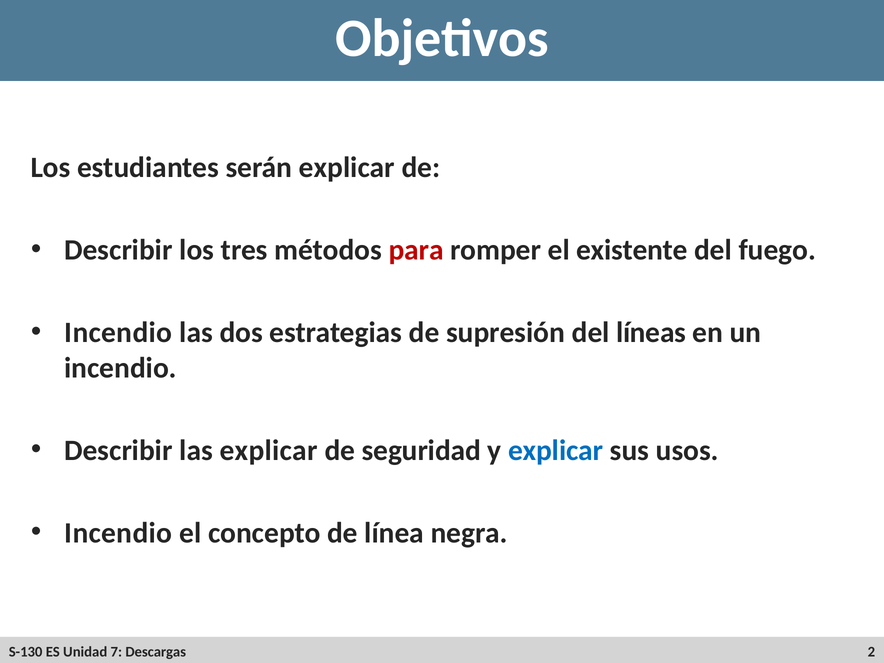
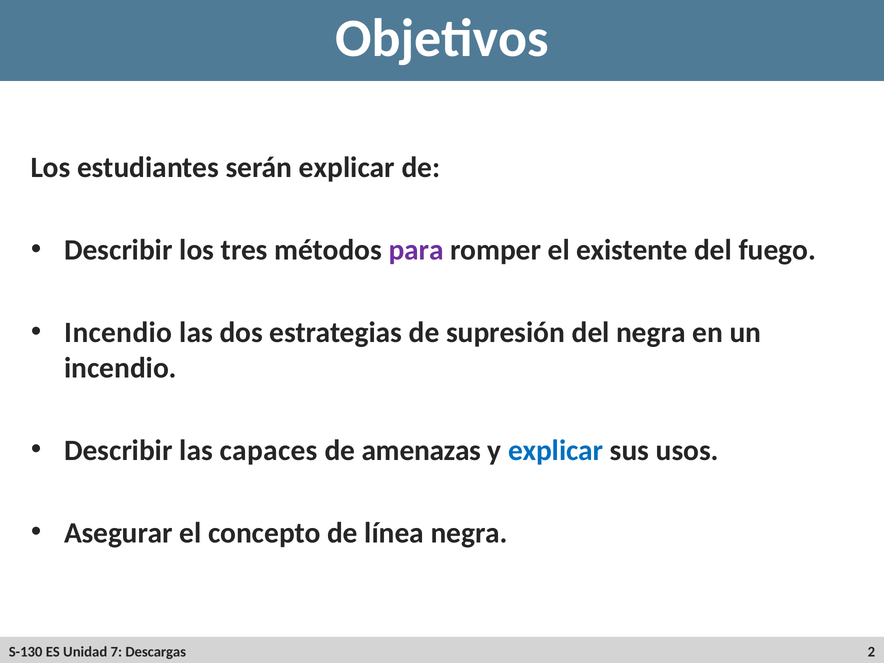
para colour: red -> purple
del líneas: líneas -> negra
las explicar: explicar -> capaces
seguridad: seguridad -> amenazas
Incendio at (118, 533): Incendio -> Asegurar
